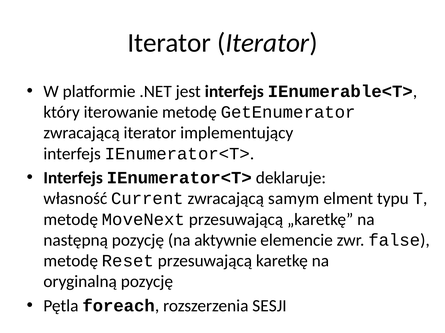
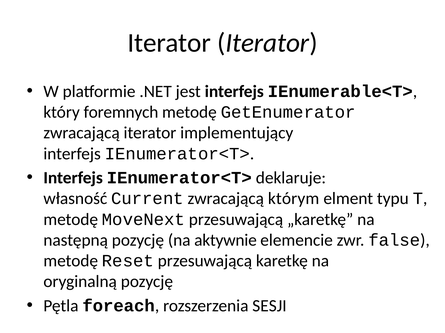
iterowanie: iterowanie -> foremnych
samym: samym -> którym
